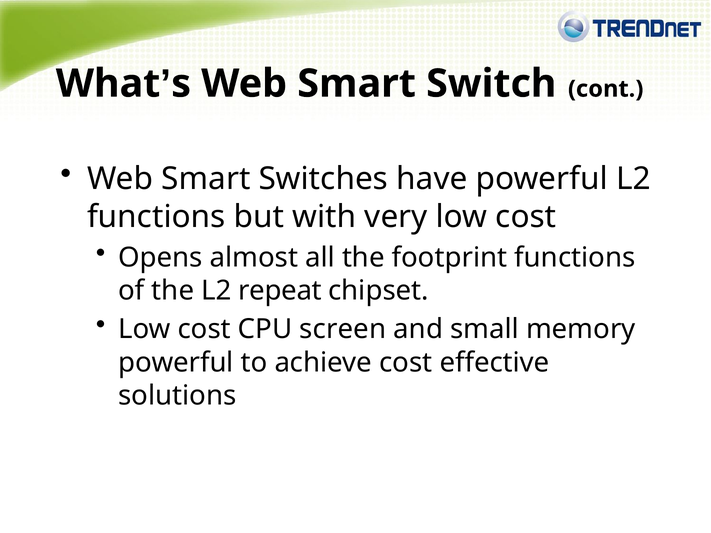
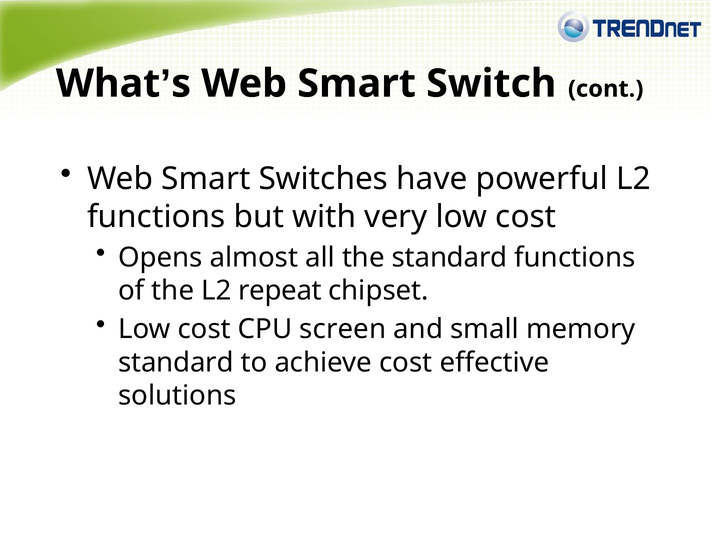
the footprint: footprint -> standard
powerful at (176, 363): powerful -> standard
